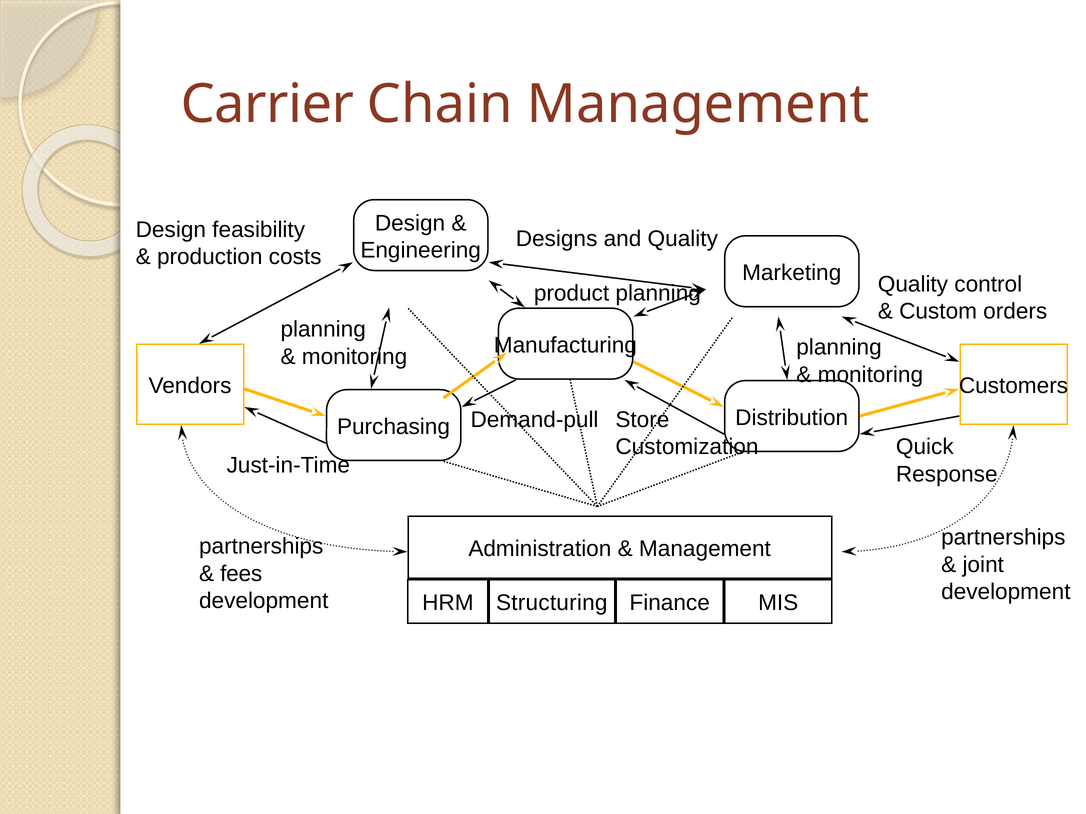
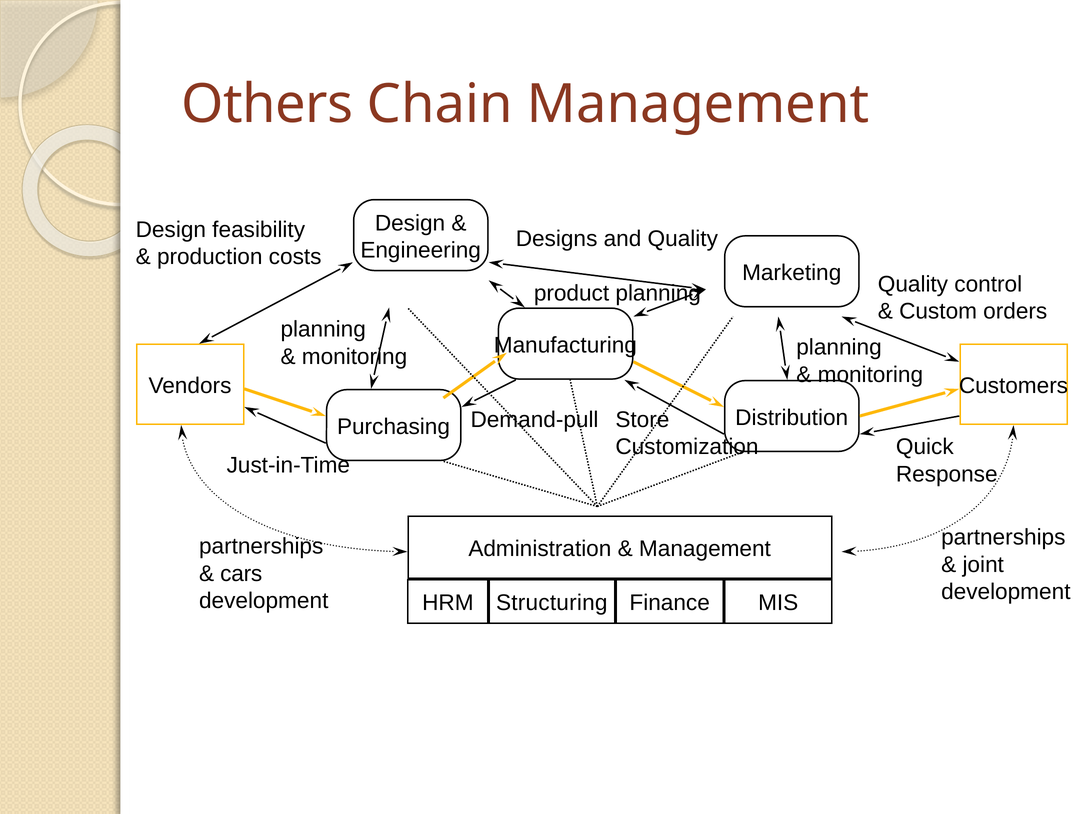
Carrier: Carrier -> Others
fees: fees -> cars
